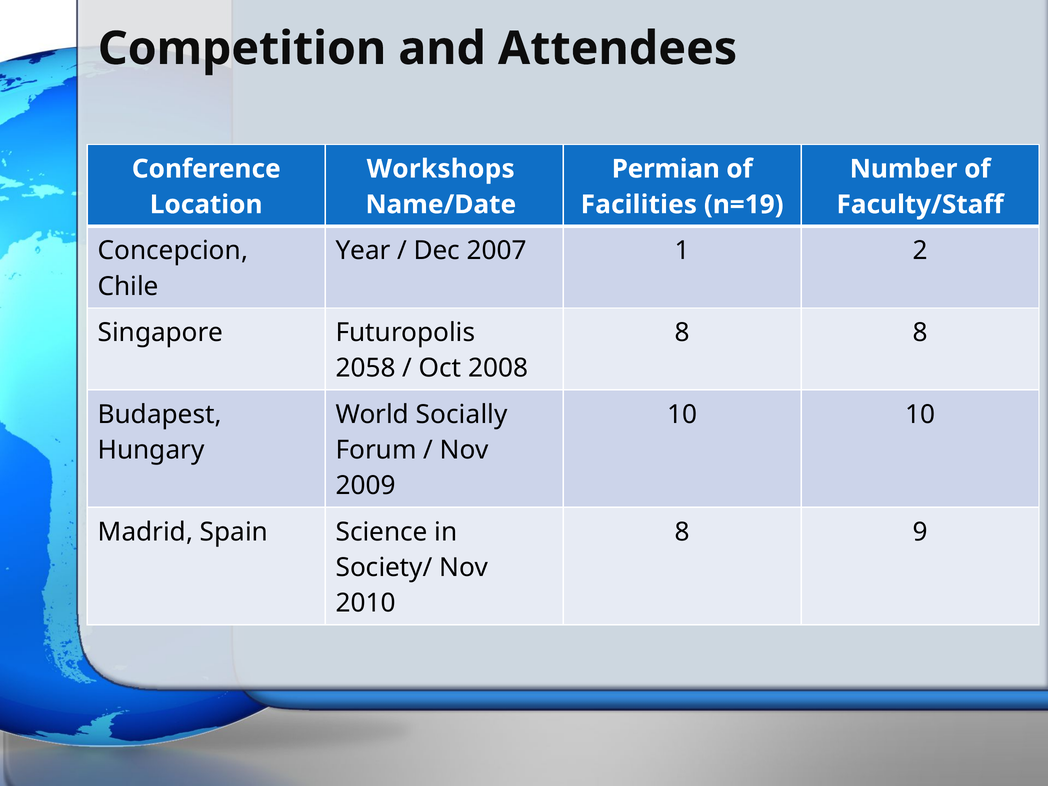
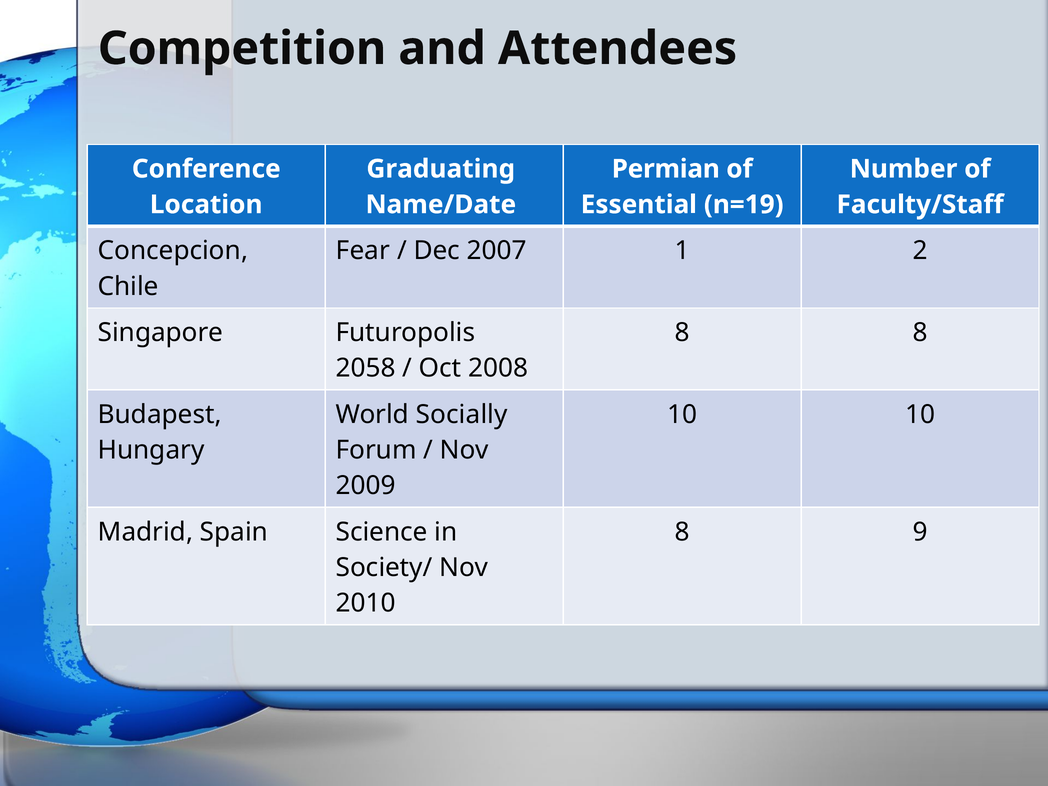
Workshops: Workshops -> Graduating
Facilities: Facilities -> Essential
Year: Year -> Fear
